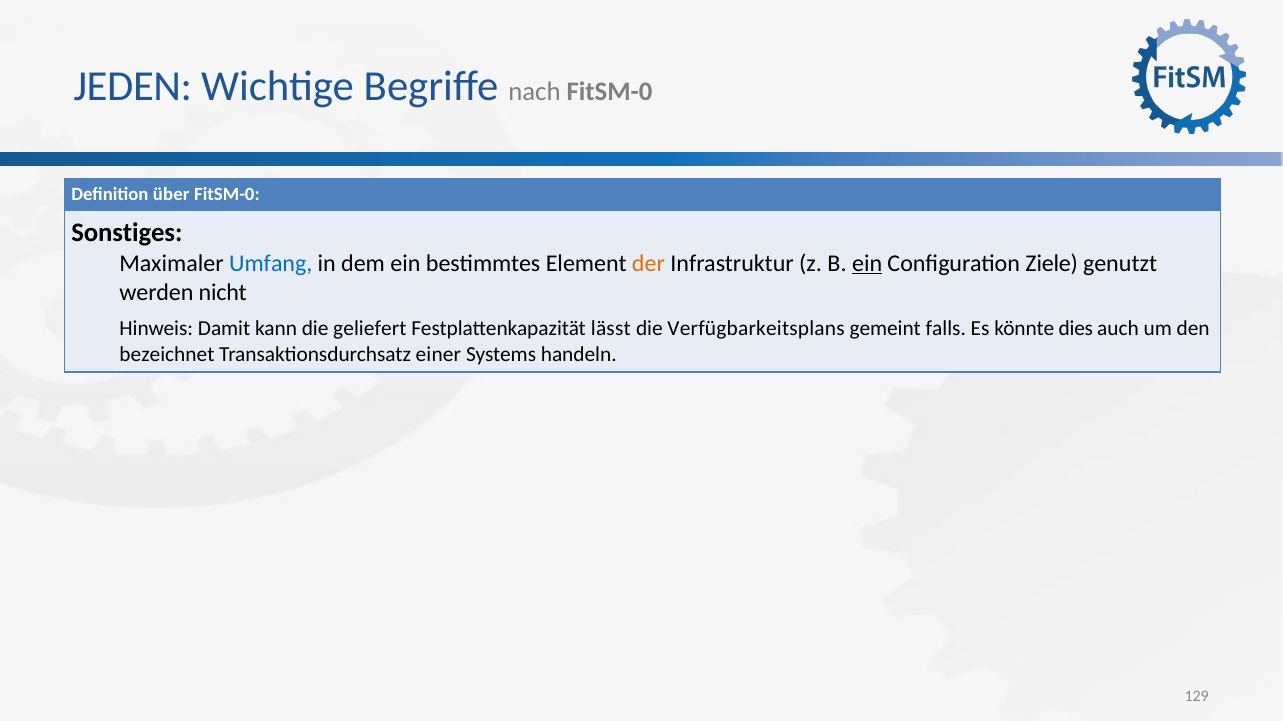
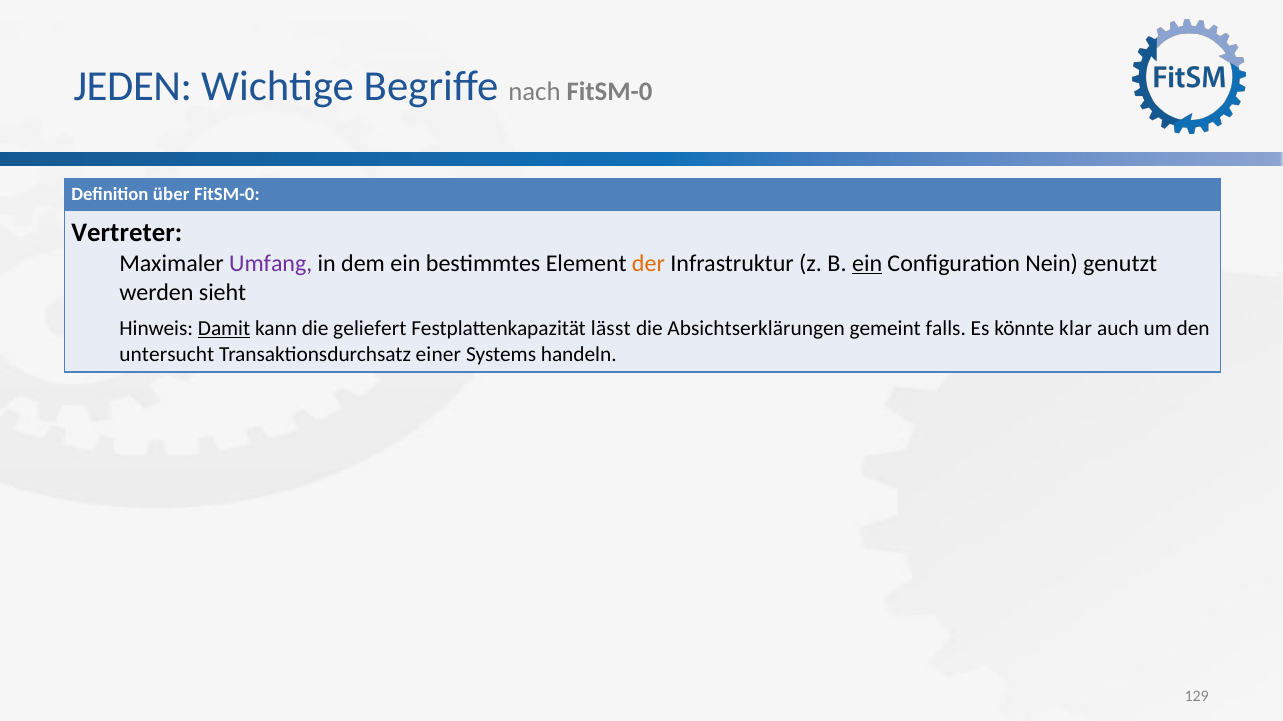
Sonstiges: Sonstiges -> Vertreter
Umfang colour: blue -> purple
Ziele: Ziele -> Nein
nicht: nicht -> sieht
Damit underline: none -> present
Verfügbarkeitsplans: Verfügbarkeitsplans -> Absichtserklärungen
dies: dies -> klar
bezeichnet: bezeichnet -> untersucht
